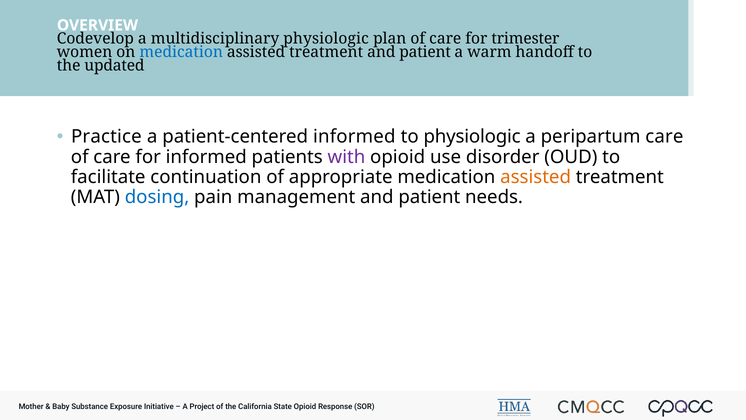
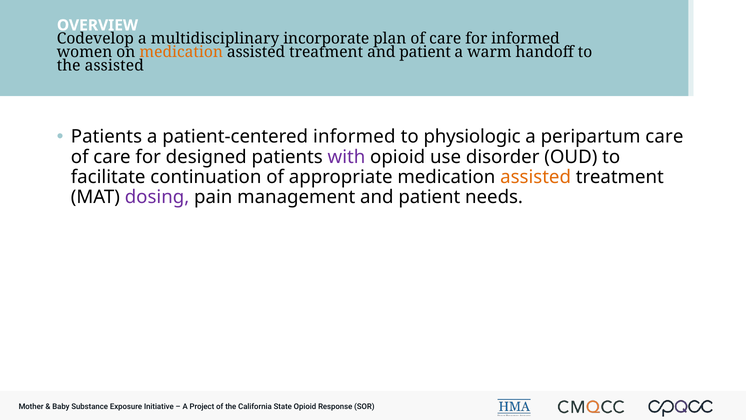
multidisciplinary physiologic: physiologic -> incorporate
for trimester: trimester -> informed
medication at (181, 52) colour: blue -> orange
the updated: updated -> assisted
Practice at (106, 137): Practice -> Patients
for informed: informed -> designed
dosing colour: blue -> purple
